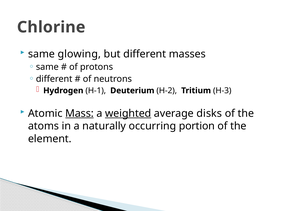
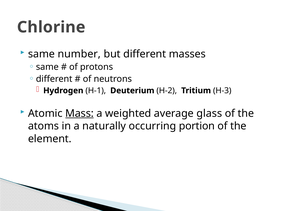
glowing: glowing -> number
weighted underline: present -> none
disks: disks -> glass
